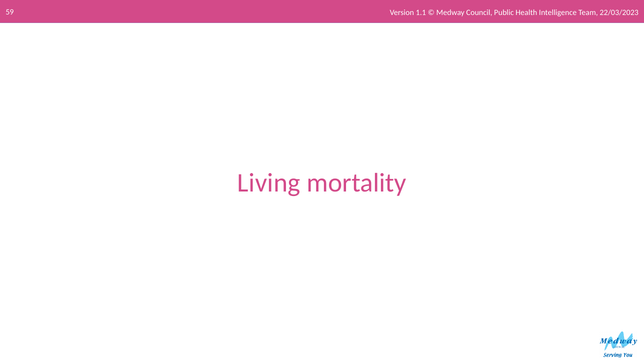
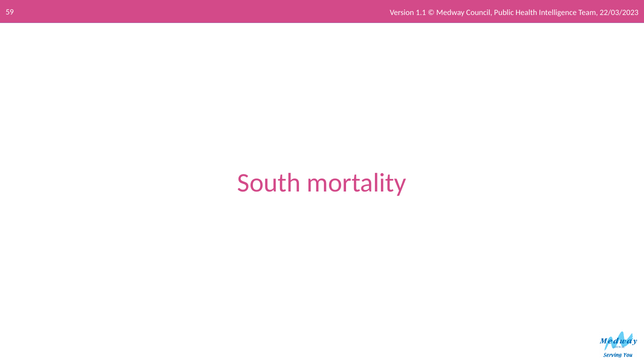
Living: Living -> South
